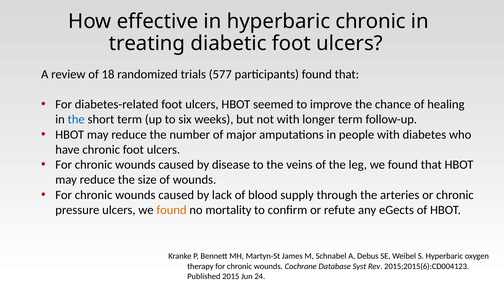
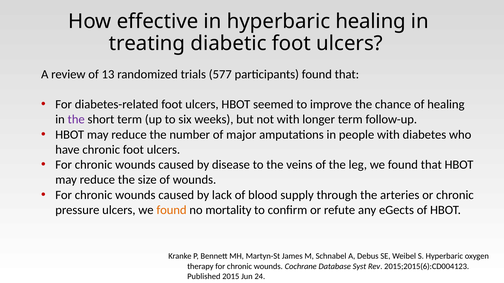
hyperbaric chronic: chronic -> healing
18: 18 -> 13
the at (76, 120) colour: blue -> purple
